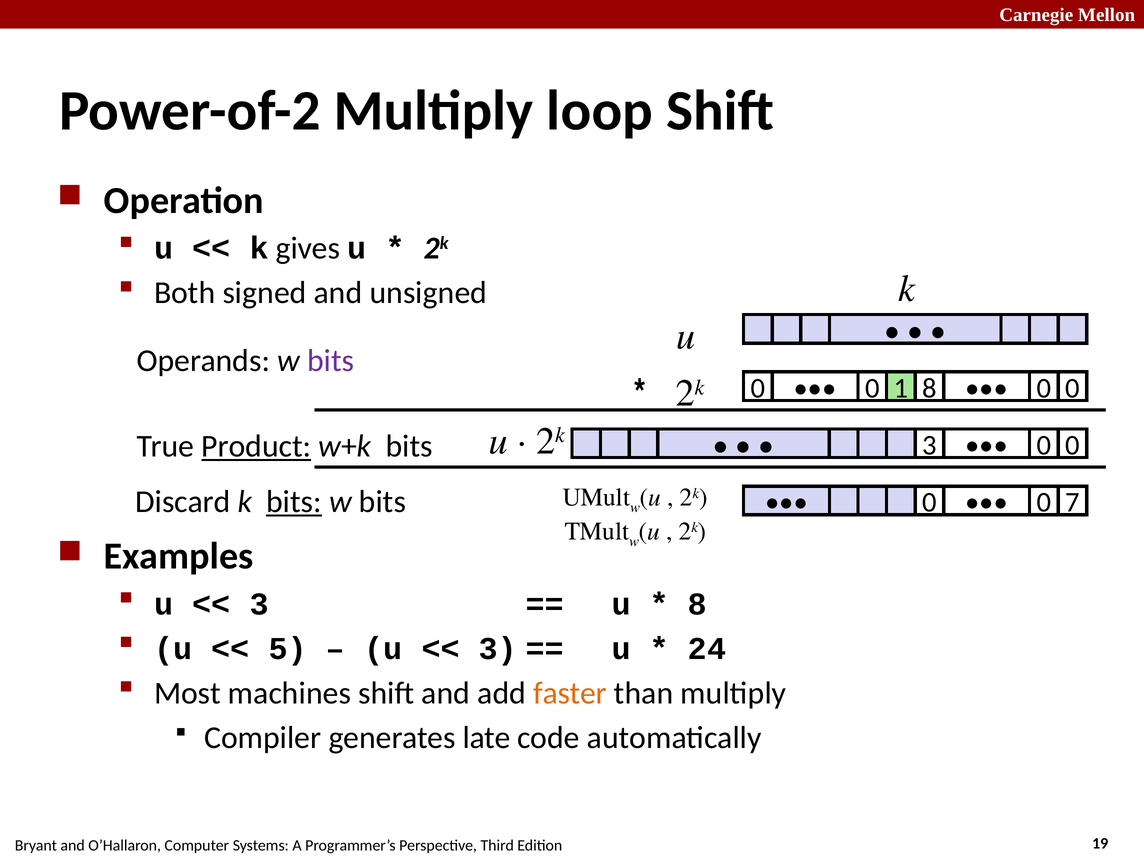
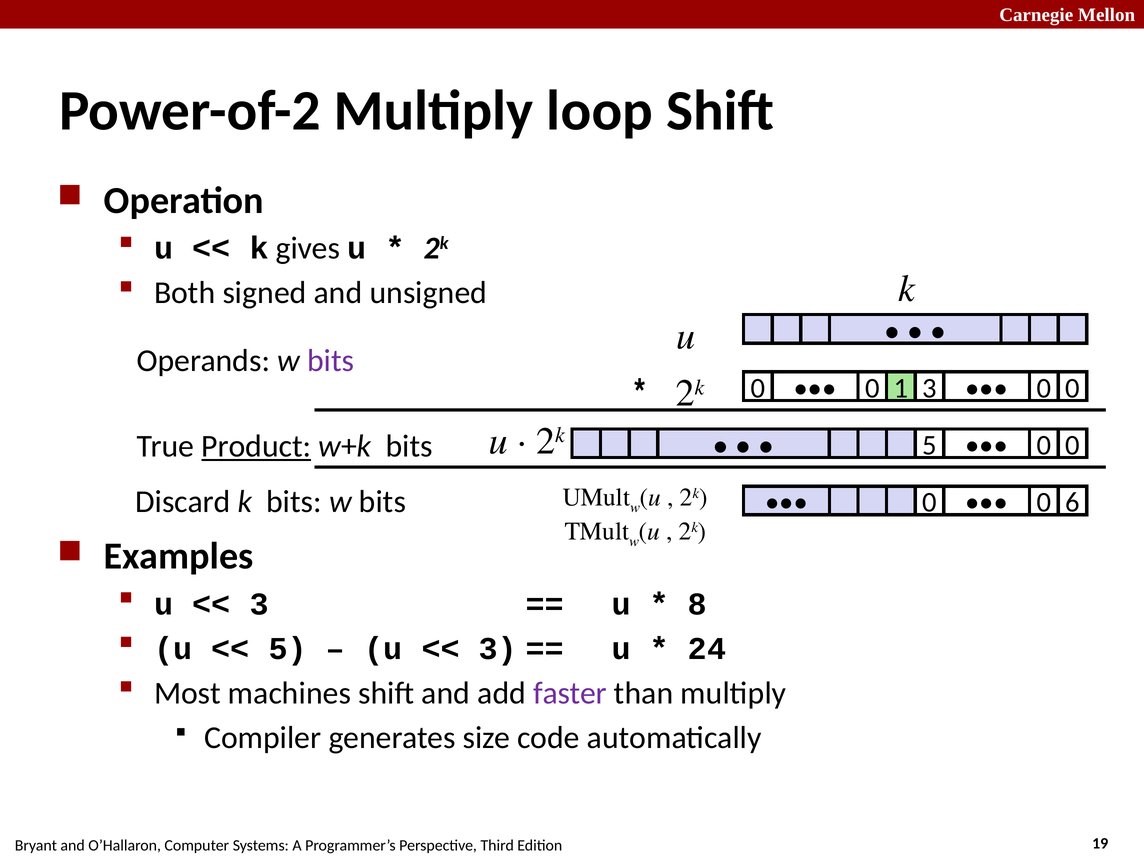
1 8: 8 -> 3
3 at (929, 445): 3 -> 5
bits at (294, 502) underline: present -> none
7: 7 -> 6
faster colour: orange -> purple
late: late -> size
